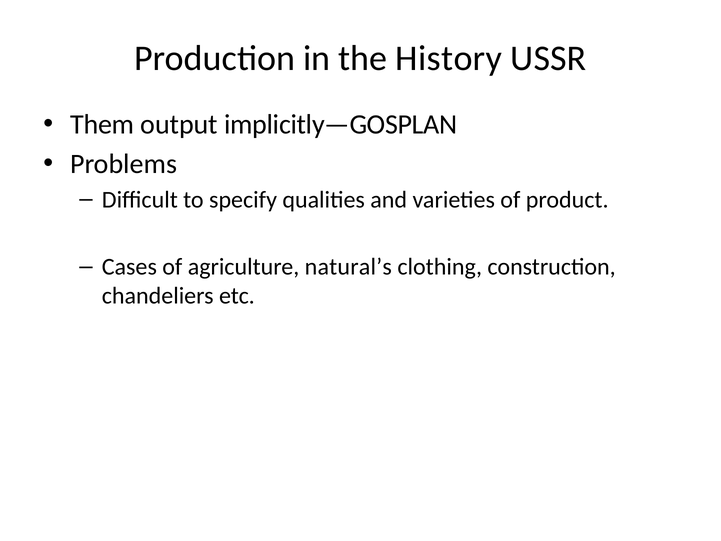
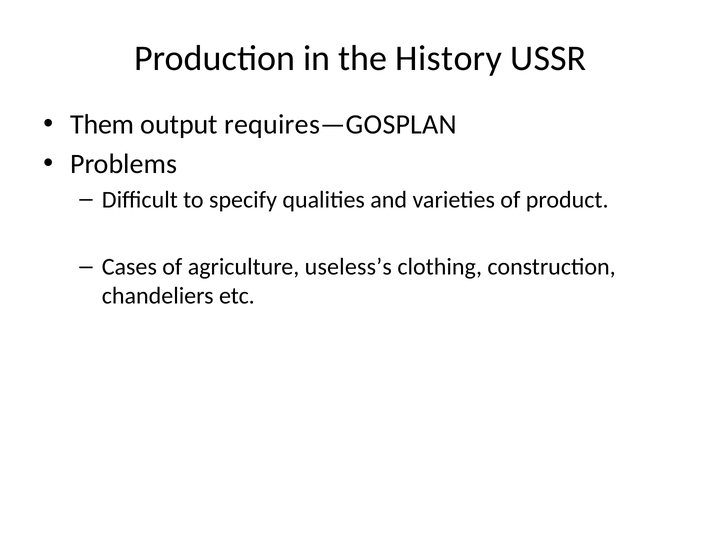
implicitly—GOSPLAN: implicitly—GOSPLAN -> requires—GOSPLAN
natural’s: natural’s -> useless’s
